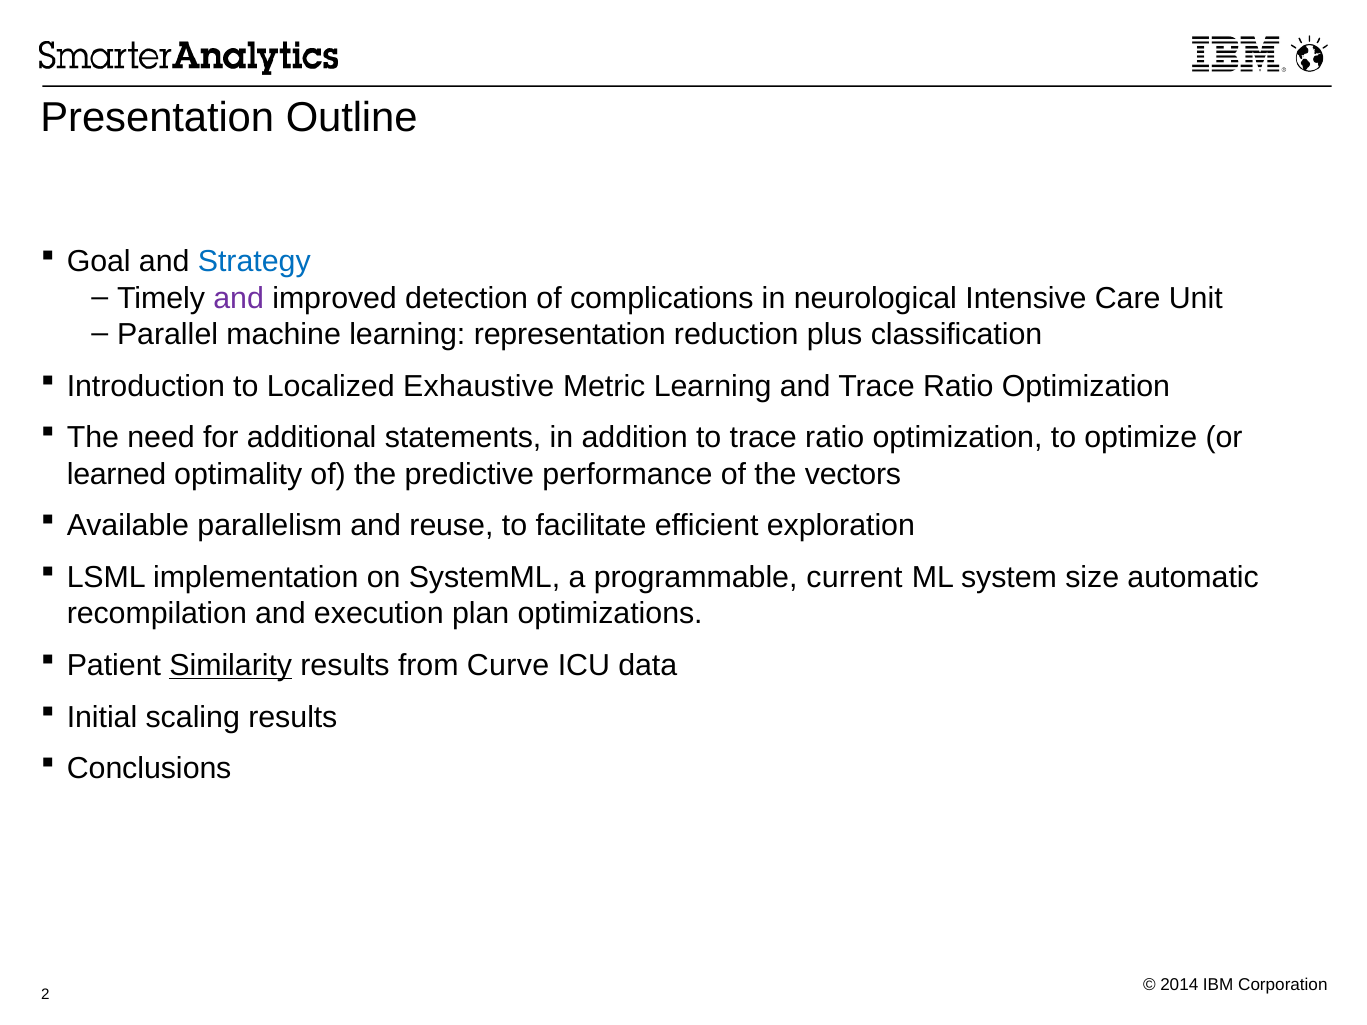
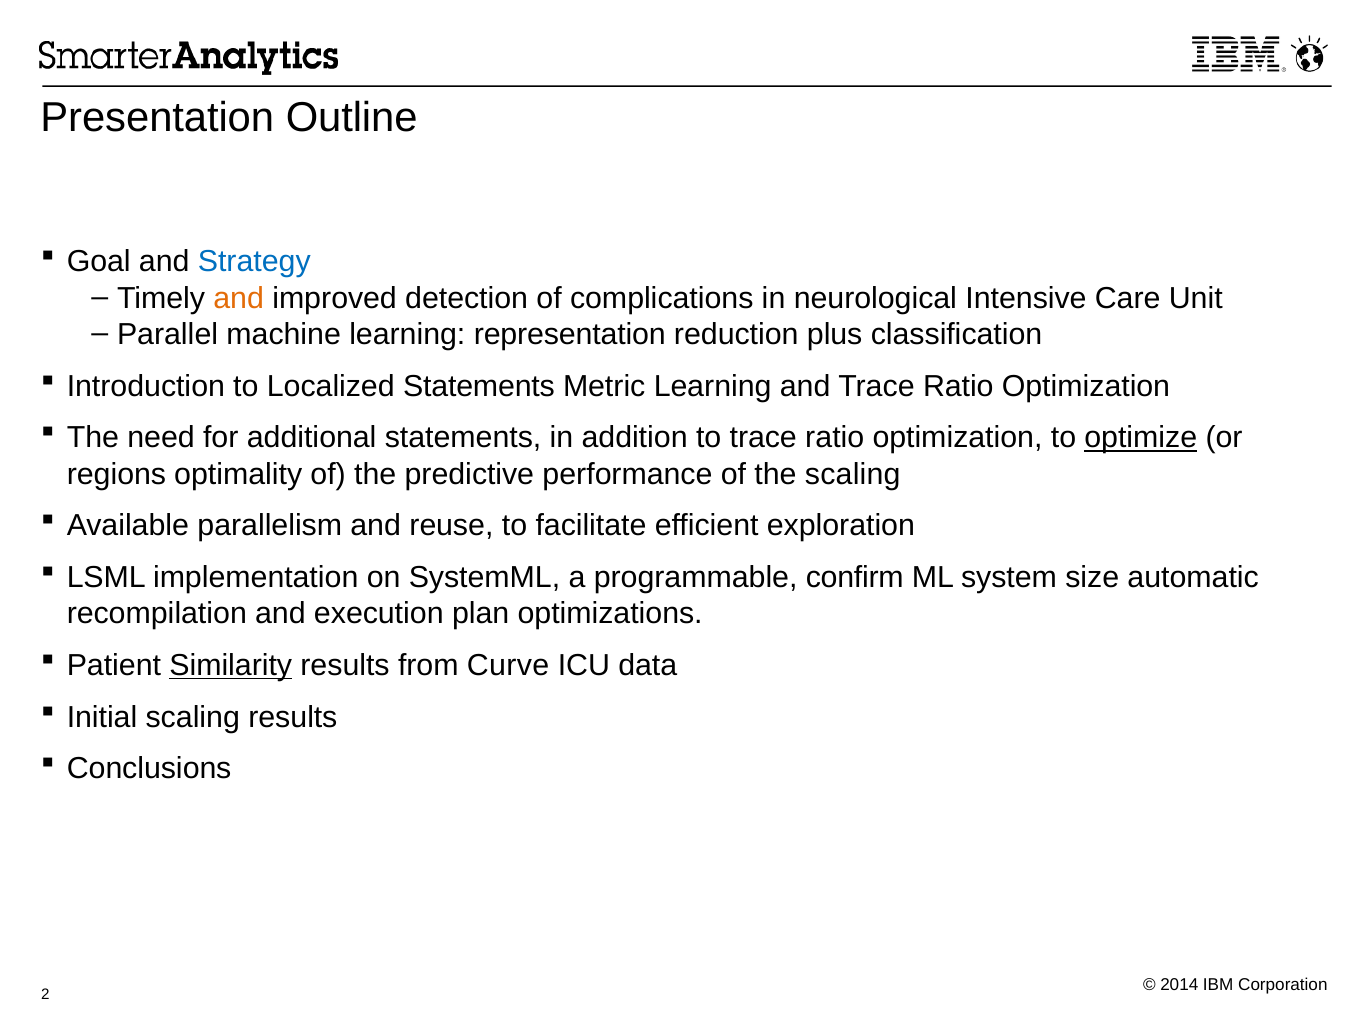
and at (239, 298) colour: purple -> orange
Localized Exhaustive: Exhaustive -> Statements
optimize underline: none -> present
learned: learned -> regions
the vectors: vectors -> scaling
current: current -> confirm
